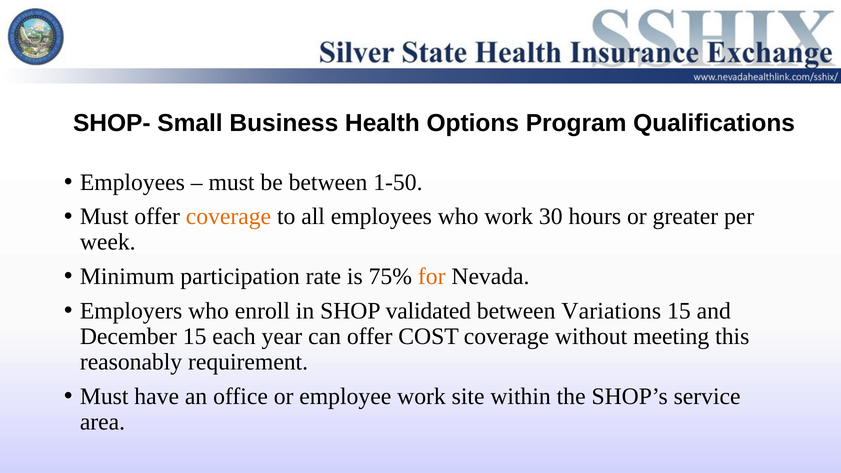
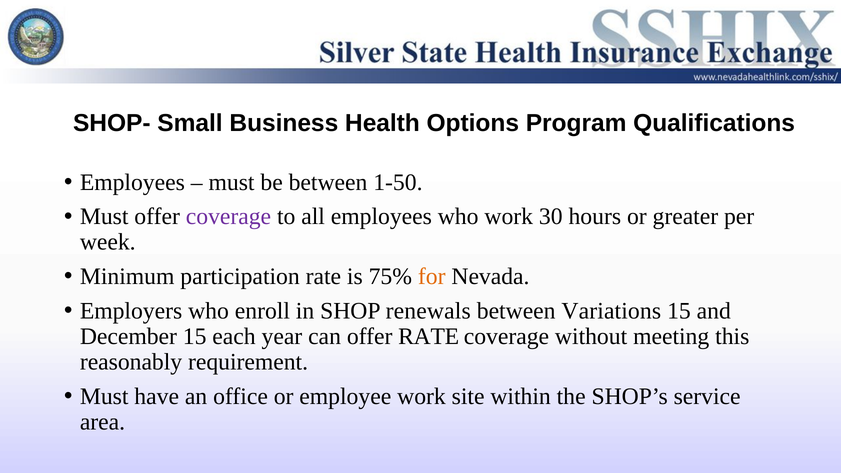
coverage at (228, 217) colour: orange -> purple
validated: validated -> renewals
offer COST: COST -> RATE
